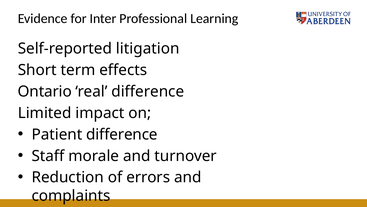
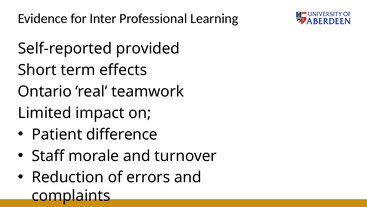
litigation: litigation -> provided
real difference: difference -> teamwork
